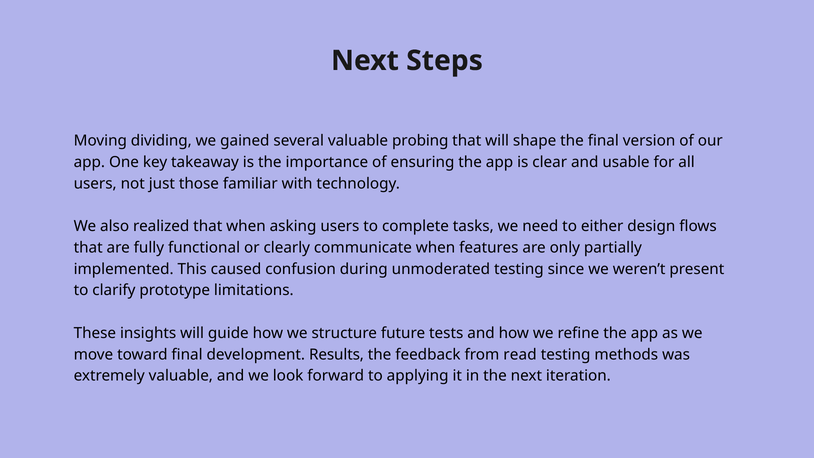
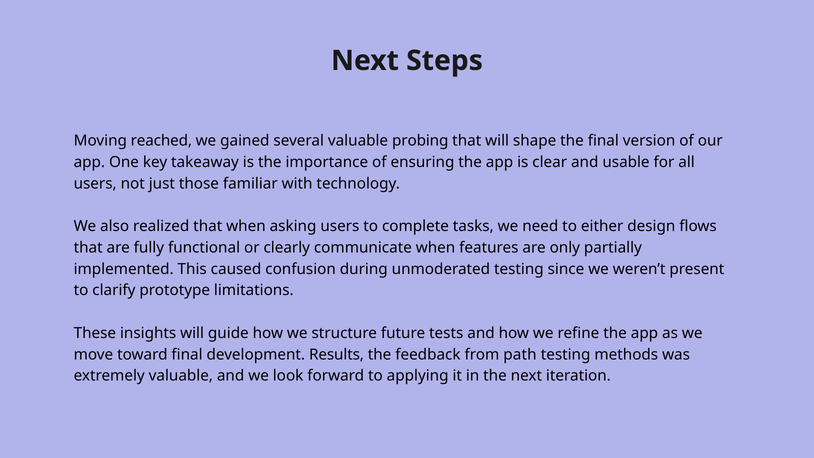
dividing: dividing -> reached
read: read -> path
